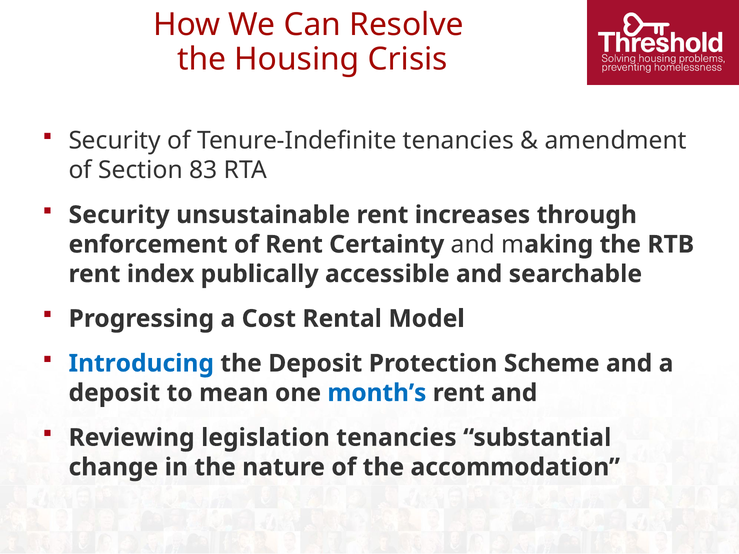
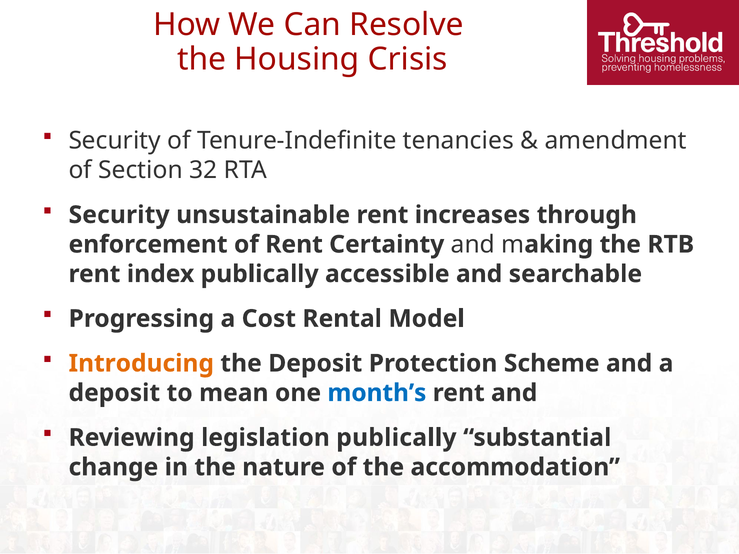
83: 83 -> 32
Introducing colour: blue -> orange
legislation tenancies: tenancies -> publically
